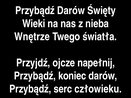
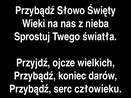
Przybądź Darów: Darów -> Słowo
Wnętrze: Wnętrze -> Sprostuj
napełnij: napełnij -> wielkich
